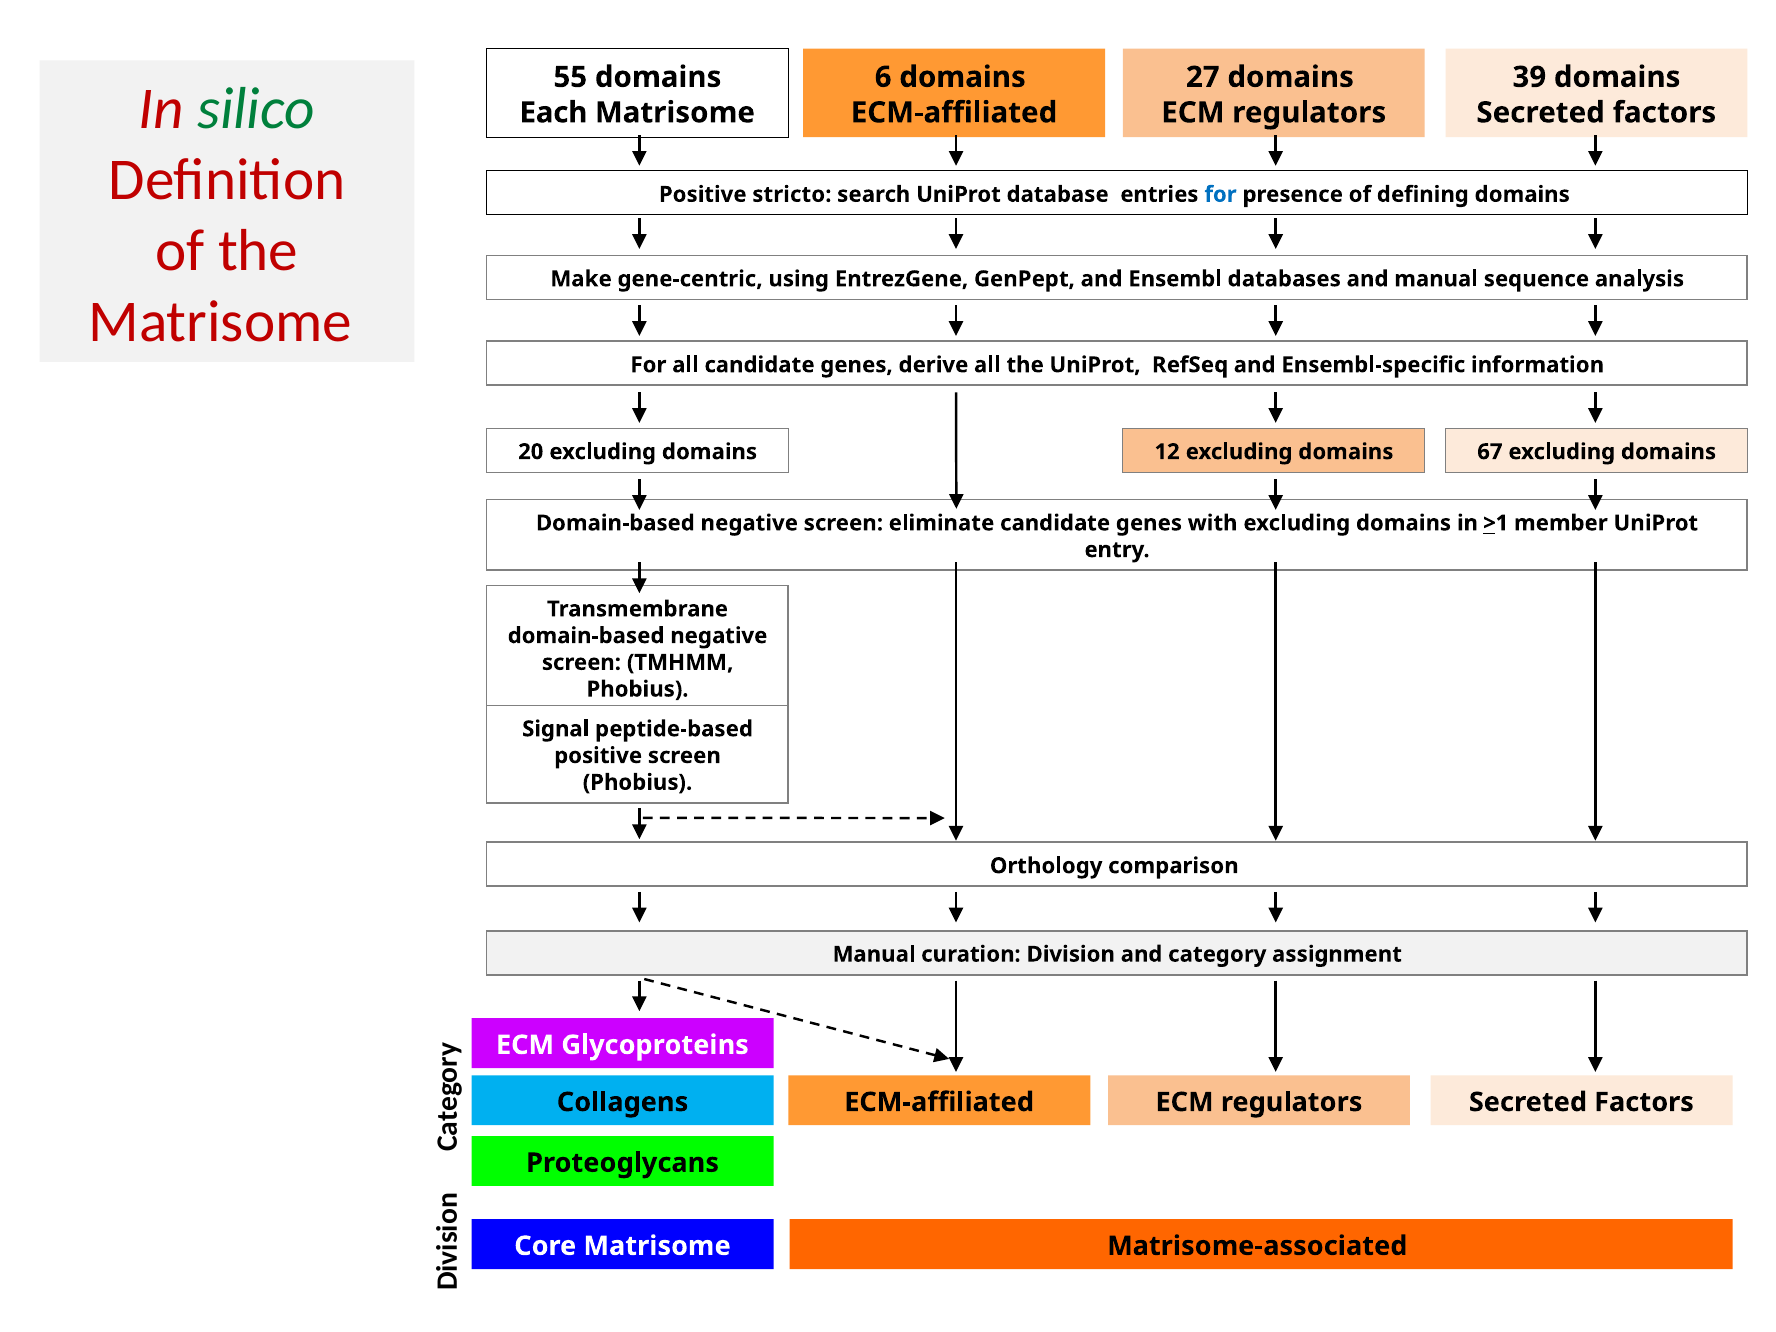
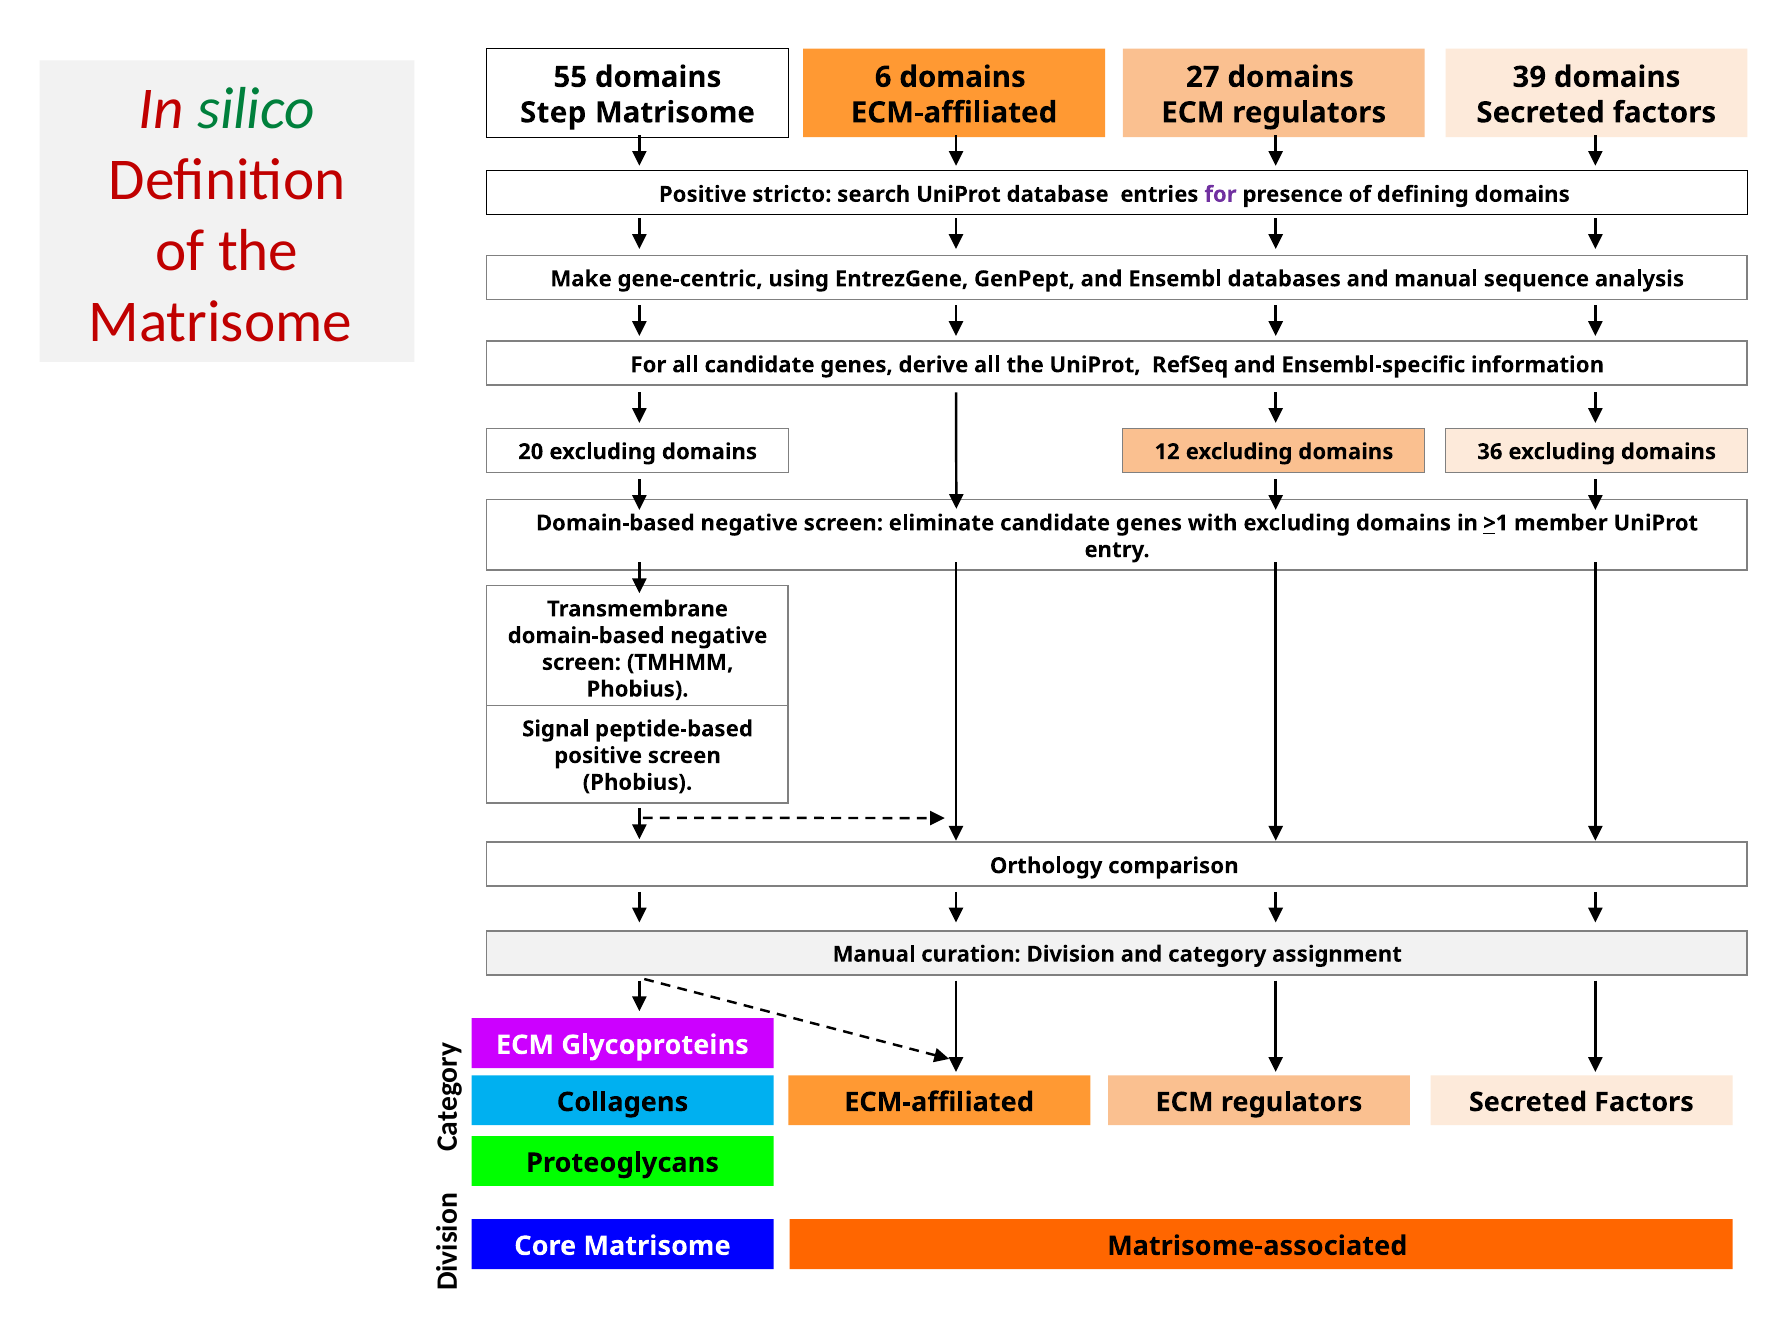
Each: Each -> Step
for at (1221, 194) colour: blue -> purple
67: 67 -> 36
